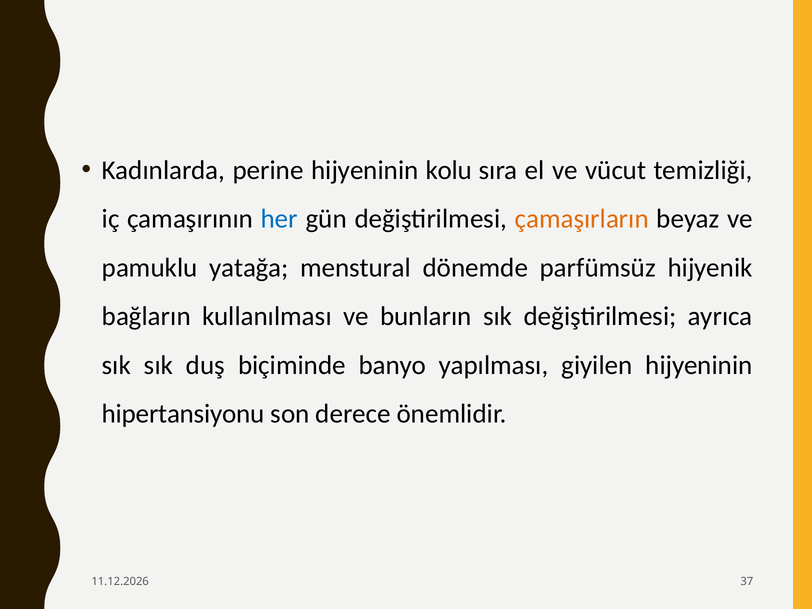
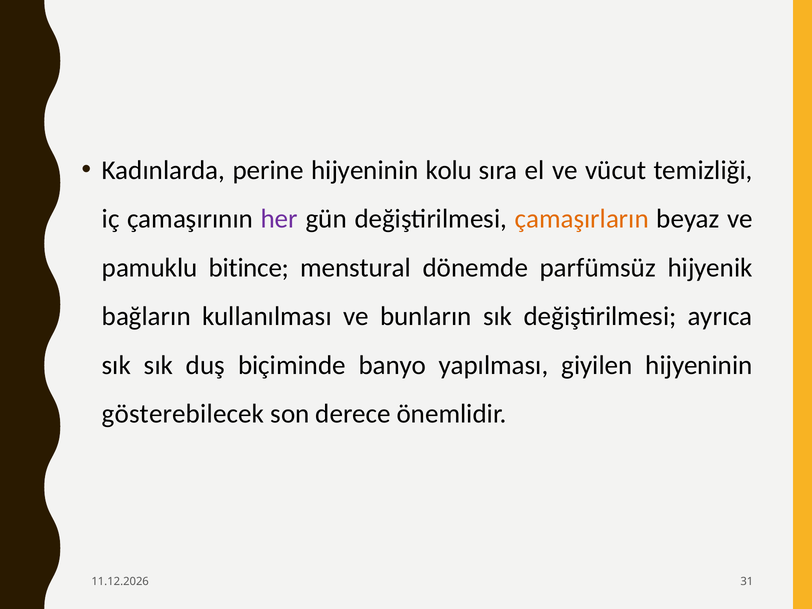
her colour: blue -> purple
yatağa: yatağa -> bitince
hipertansiyonu: hipertansiyonu -> gösterebilecek
37: 37 -> 31
